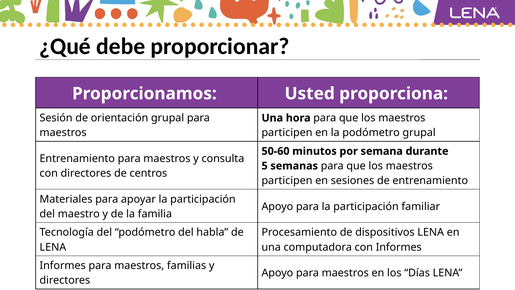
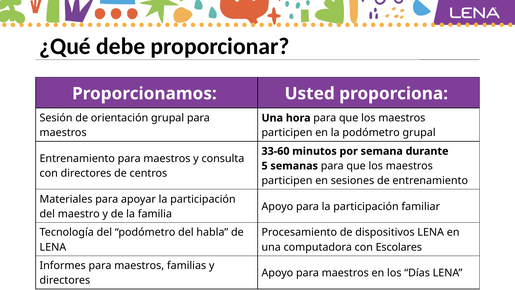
50-60: 50-60 -> 33-60
con Informes: Informes -> Escolares
